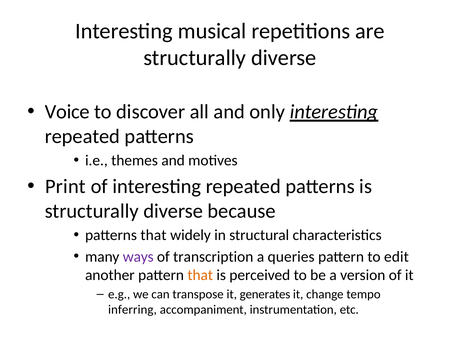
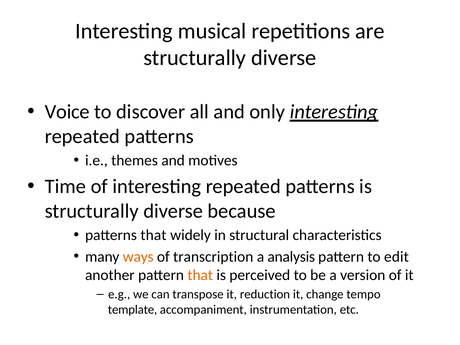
Print: Print -> Time
ways colour: purple -> orange
queries: queries -> analysis
generates: generates -> reduction
inferring: inferring -> template
